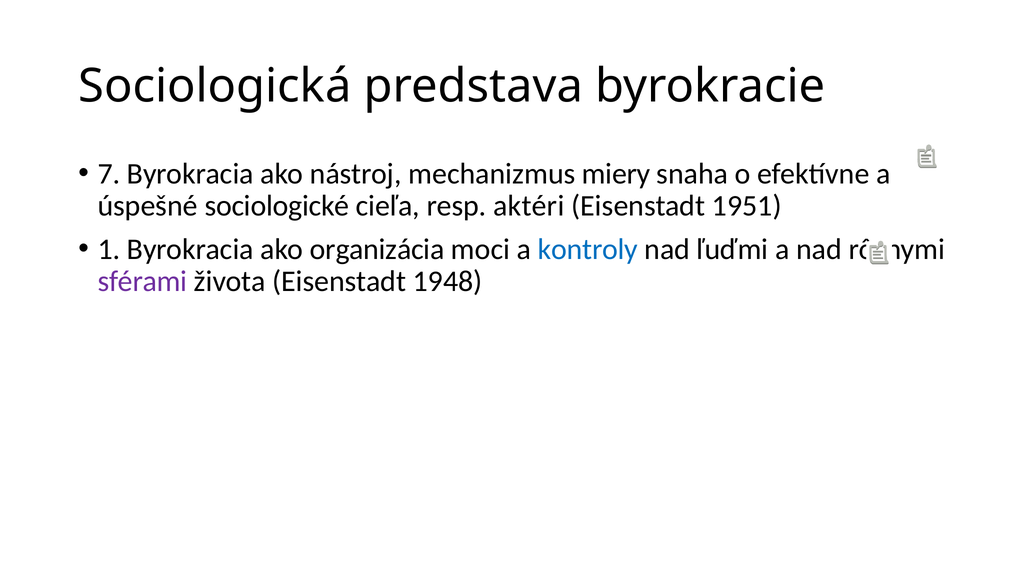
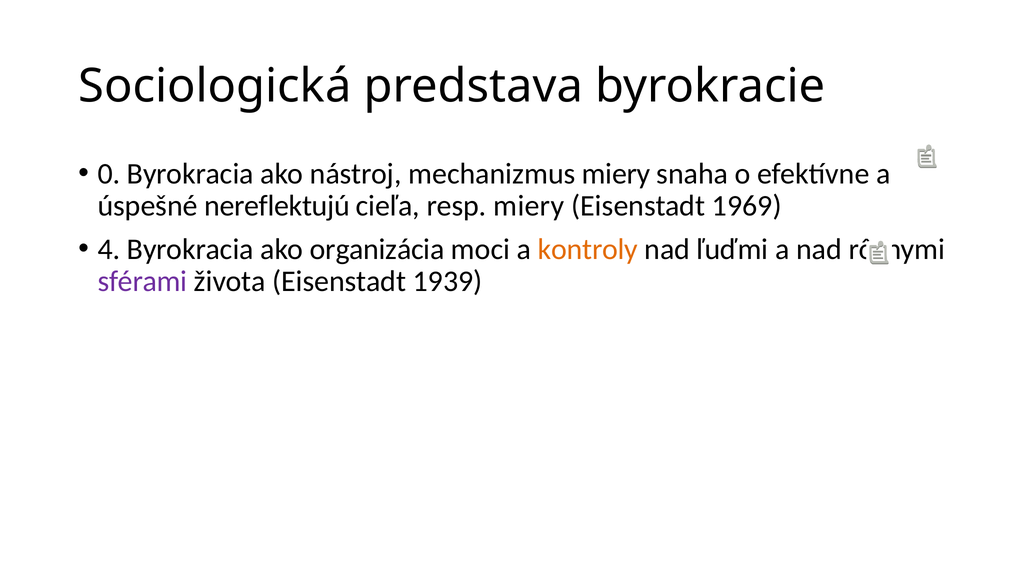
7: 7 -> 0
sociologické: sociologické -> nereflektujú
resp aktéri: aktéri -> miery
1951: 1951 -> 1969
1: 1 -> 4
kontroly colour: blue -> orange
1948: 1948 -> 1939
